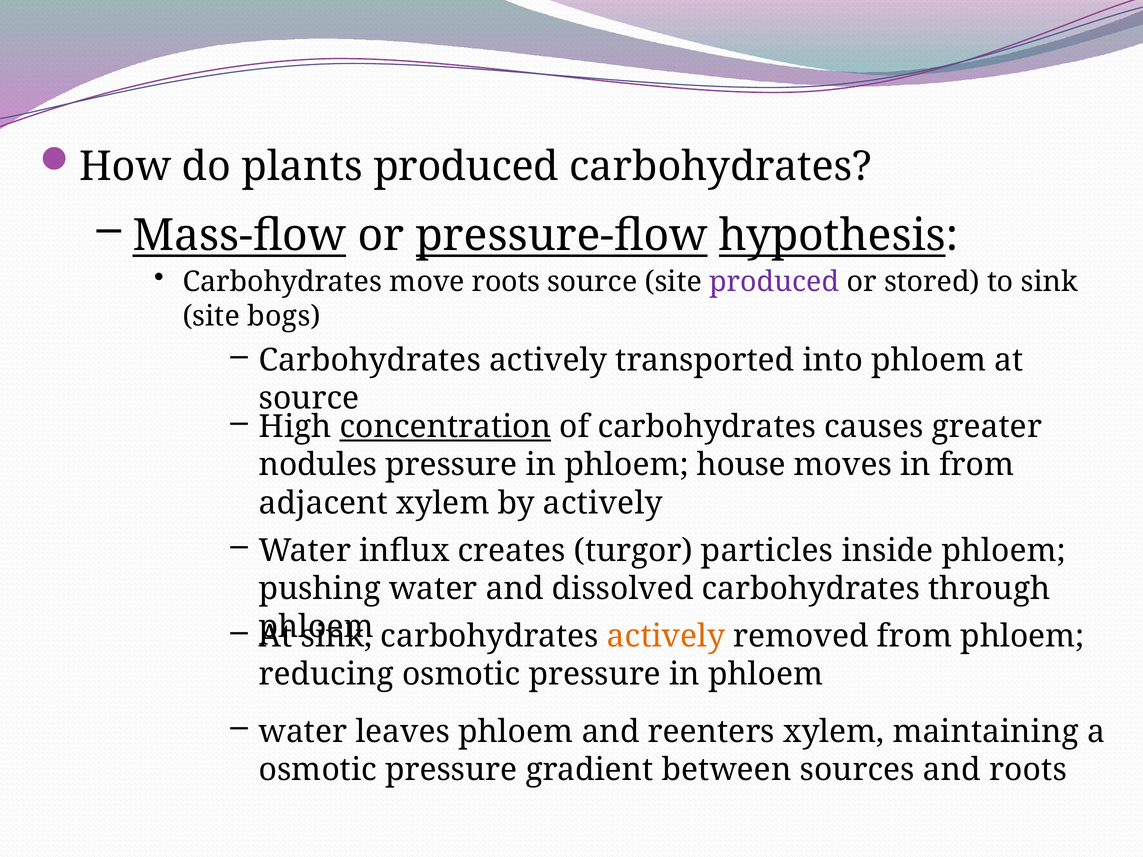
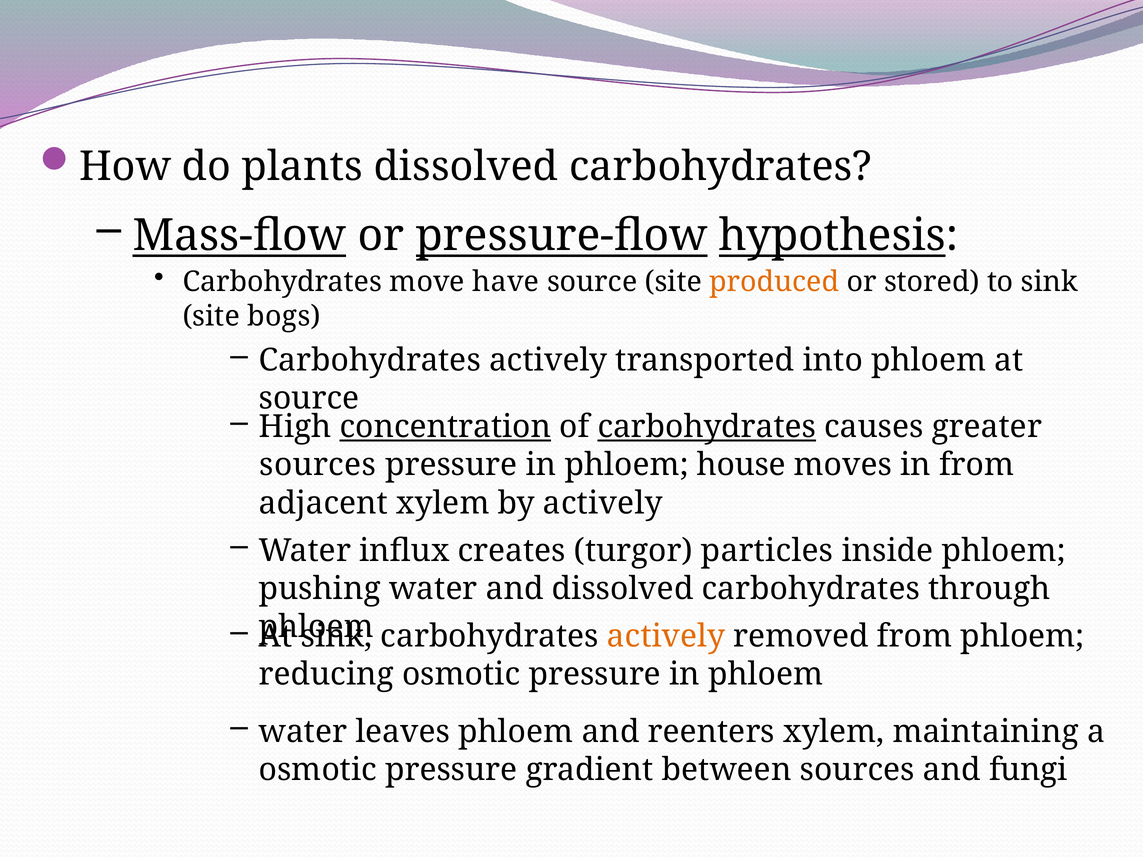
plants produced: produced -> dissolved
move roots: roots -> have
produced at (774, 282) colour: purple -> orange
carbohydrates at (707, 427) underline: none -> present
nodules at (318, 465): nodules -> sources
and roots: roots -> fungi
